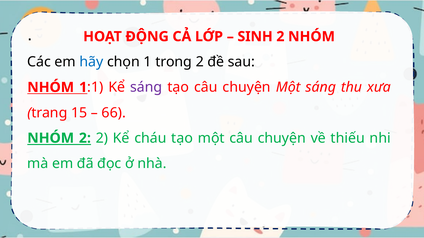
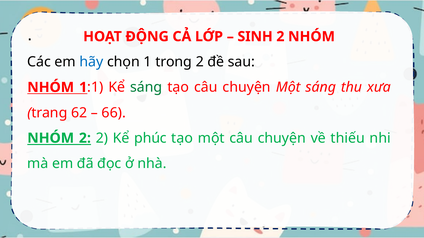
sáng at (146, 87) colour: purple -> green
15: 15 -> 62
cháu: cháu -> phúc
